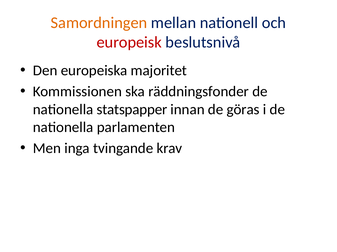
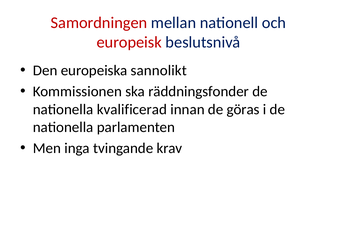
Samordningen colour: orange -> red
majoritet: majoritet -> sannolikt
statspapper: statspapper -> kvalificerad
